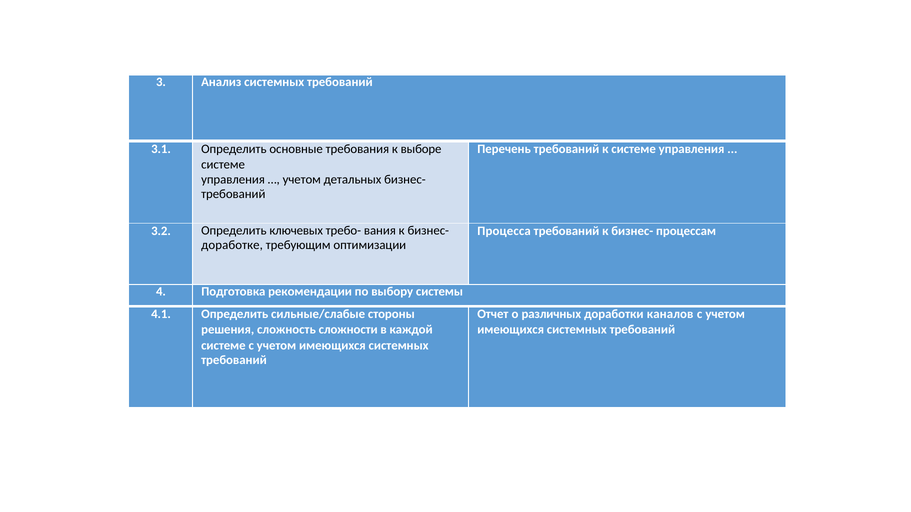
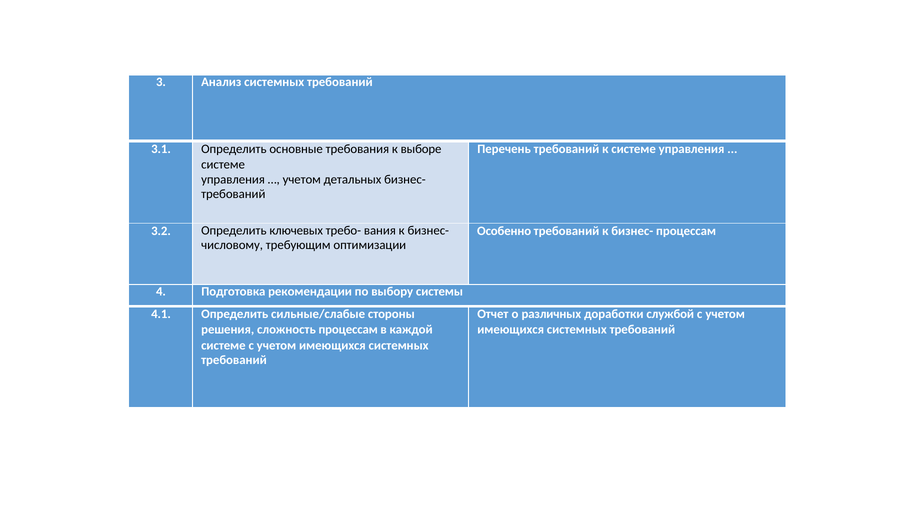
Процесса: Процесса -> Особенно
доработке: доработке -> числовому
каналов: каналов -> службой
сложность сложности: сложности -> процессам
